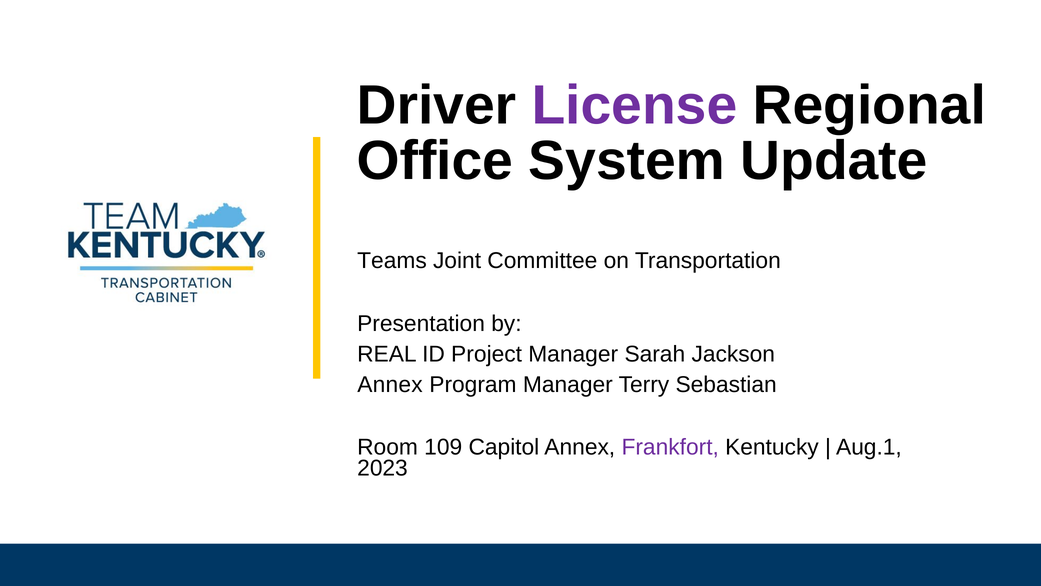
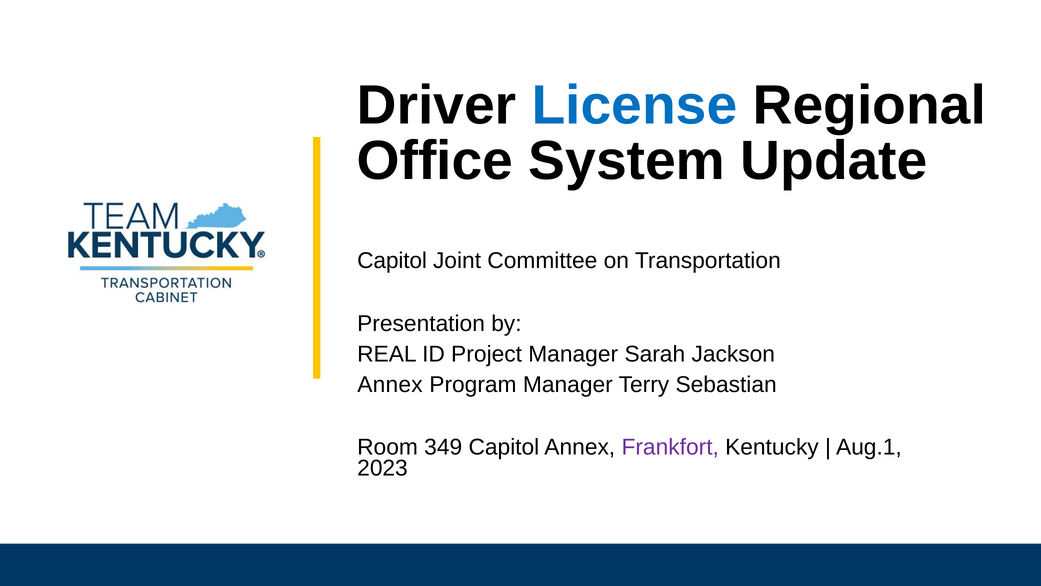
License colour: purple -> blue
Teams at (392, 261): Teams -> Capitol
109: 109 -> 349
